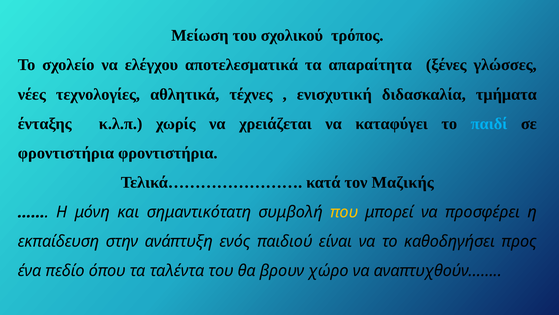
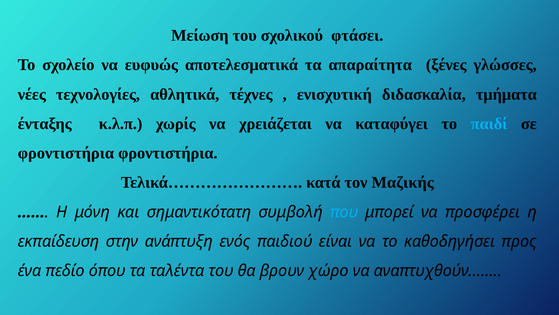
τρόπος: τρόπος -> φτάσει
ελέγχου: ελέγχου -> ευφυώς
που colour: yellow -> light blue
